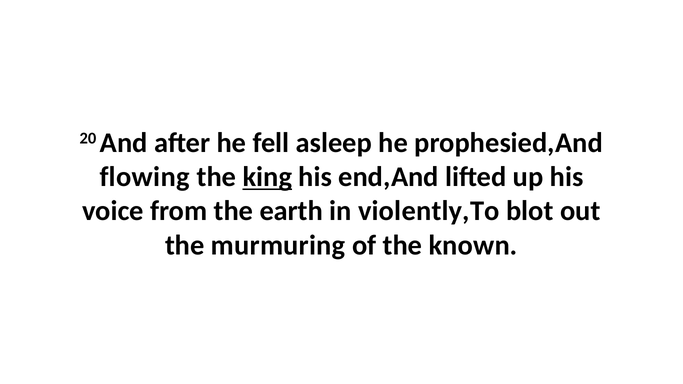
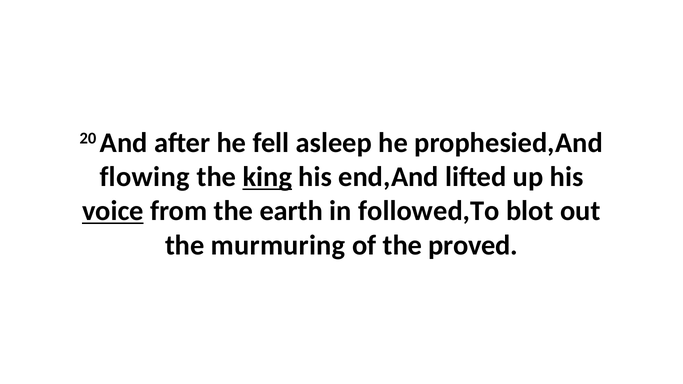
voice underline: none -> present
violently,To: violently,To -> followed,To
known: known -> proved
